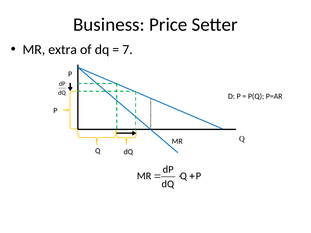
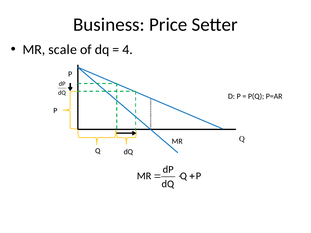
extra: extra -> scale
7: 7 -> 4
